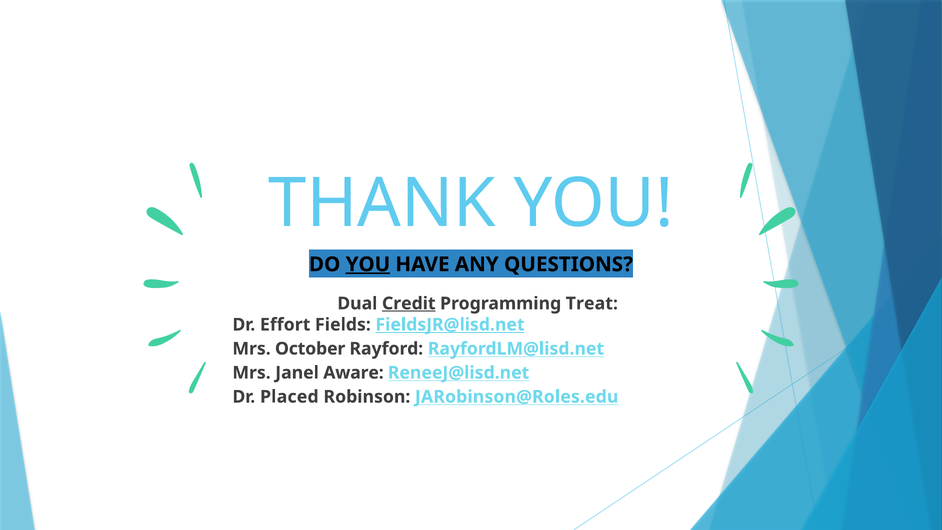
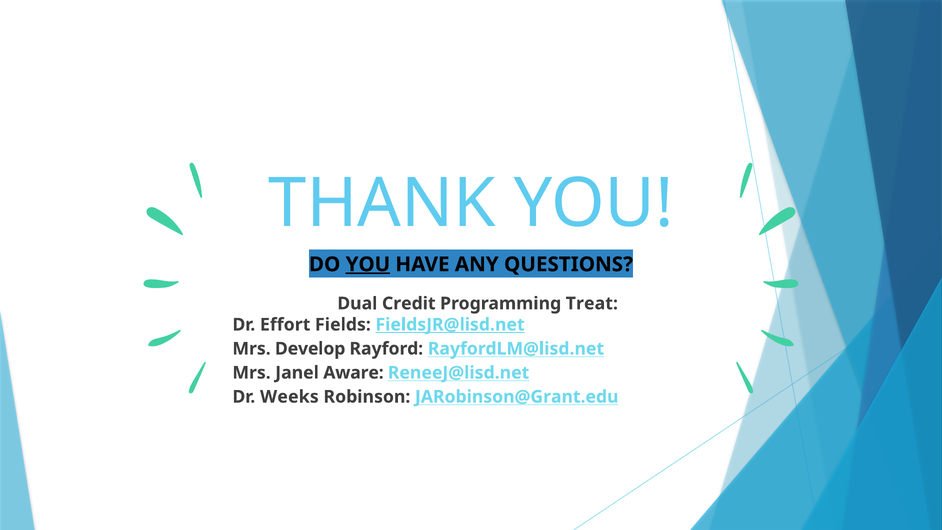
Credit underline: present -> none
October: October -> Develop
Placed: Placed -> Weeks
JARobinson@Roles.edu: JARobinson@Roles.edu -> JARobinson@Grant.edu
